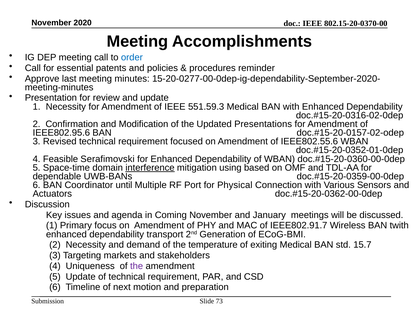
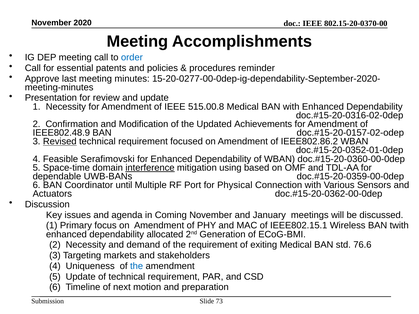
551.59.3: 551.59.3 -> 515.00.8
Presentations: Presentations -> Achievements
IEEE802.95.6: IEEE802.95.6 -> IEEE802.48.9
Revised underline: none -> present
IEEE802.55.6: IEEE802.55.6 -> IEEE802.86.2
IEEE802.91.7: IEEE802.91.7 -> IEEE802.15.1
transport: transport -> allocated
the temperature: temperature -> requirement
15.7: 15.7 -> 76.6
the at (137, 266) colour: purple -> blue
